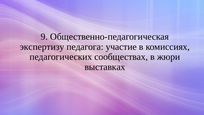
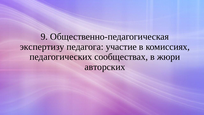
выставках: выставках -> авторских
